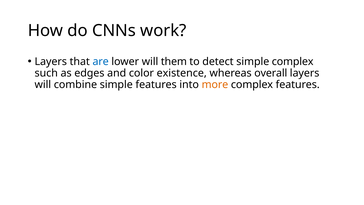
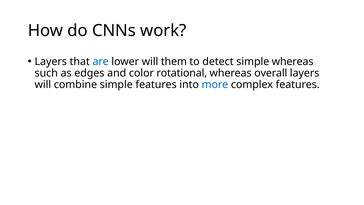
simple complex: complex -> whereas
existence: existence -> rotational
more colour: orange -> blue
